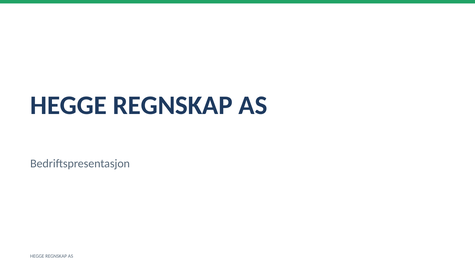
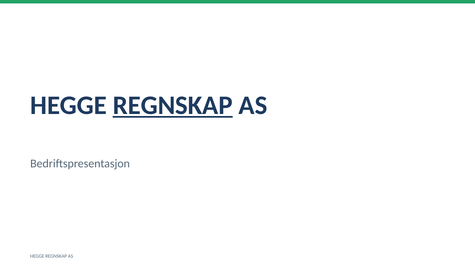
REGNSKAP at (173, 105) underline: none -> present
